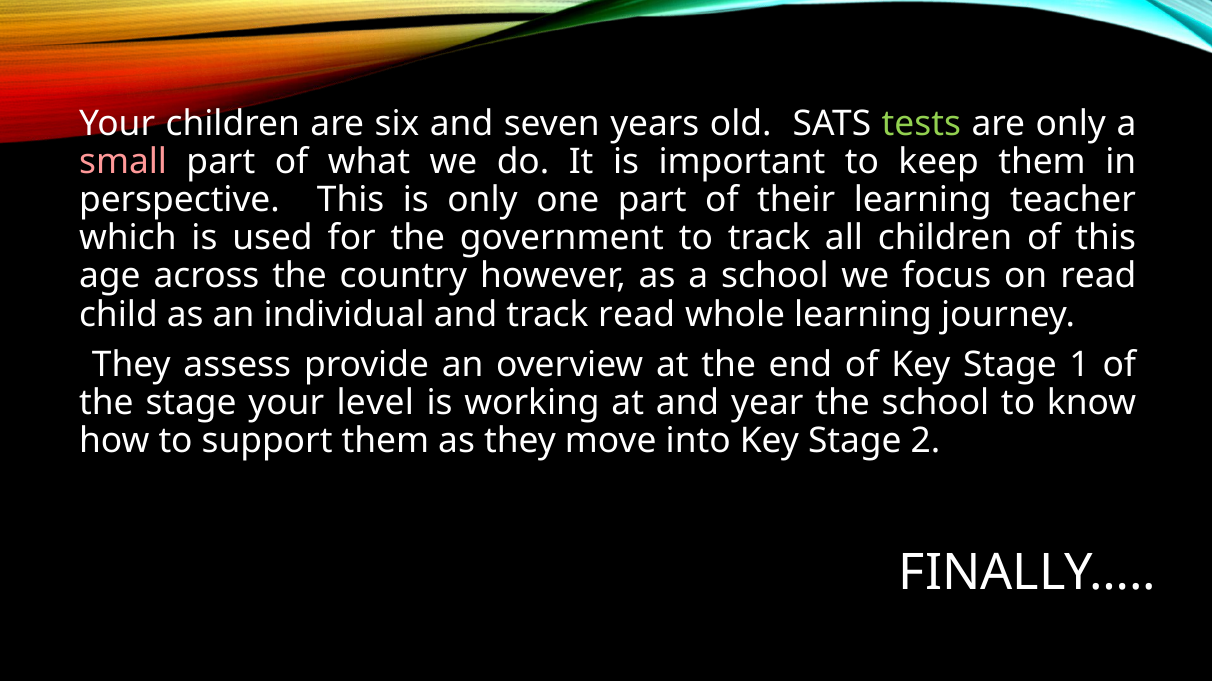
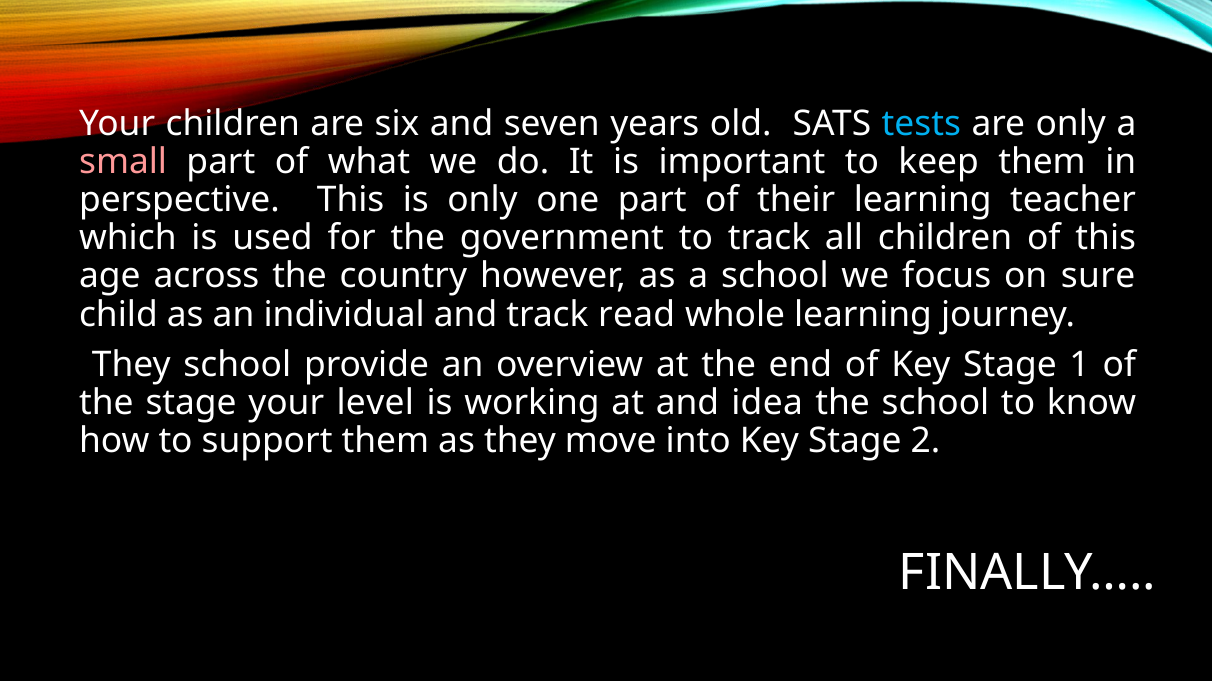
tests colour: light green -> light blue
on read: read -> sure
They assess: assess -> school
year: year -> idea
